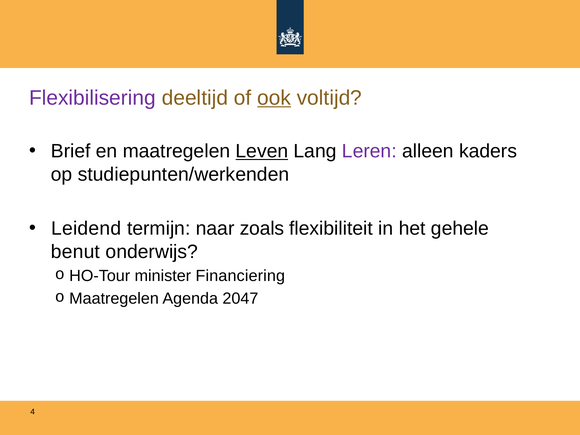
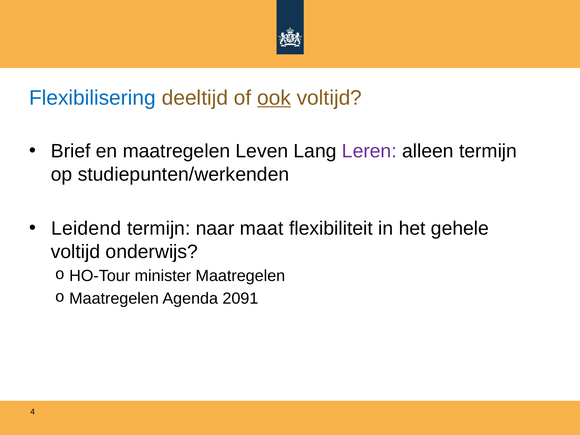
Flexibilisering colour: purple -> blue
Leven underline: present -> none
alleen kaders: kaders -> termijn
zoals: zoals -> maat
benut at (75, 252): benut -> voltijd
minister Financiering: Financiering -> Maatregelen
2047: 2047 -> 2091
